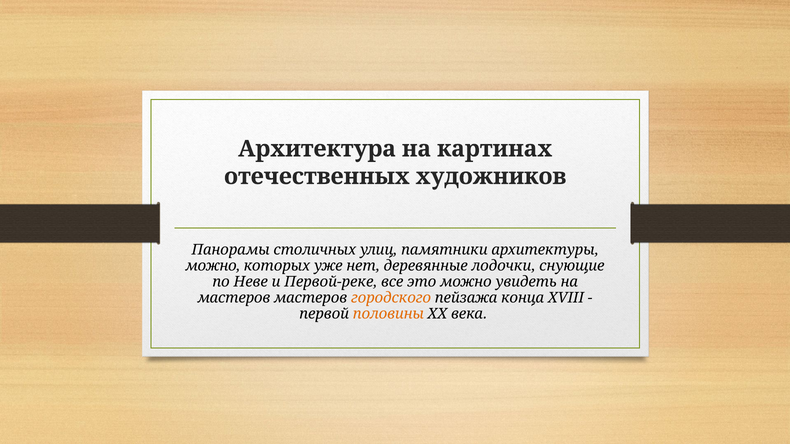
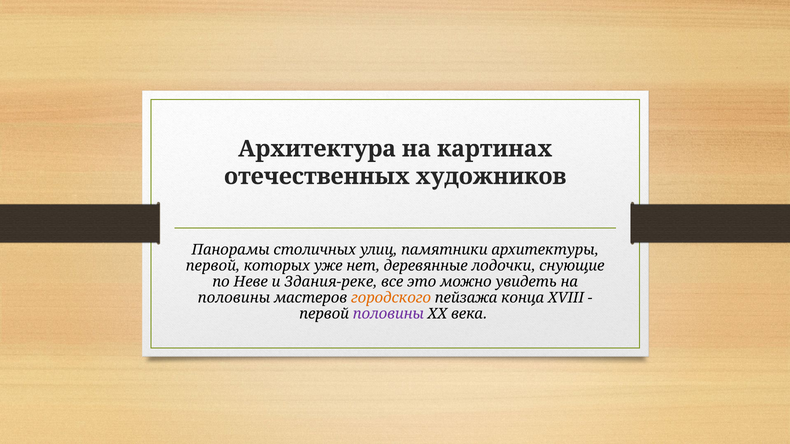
можно at (213, 266): можно -> первой
Первой-реке: Первой-реке -> Здания-реке
мастеров at (234, 298): мастеров -> половины
половины at (388, 314) colour: orange -> purple
